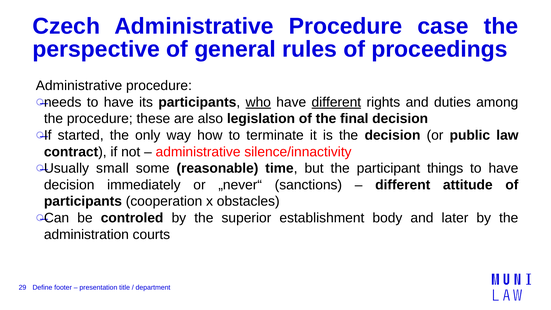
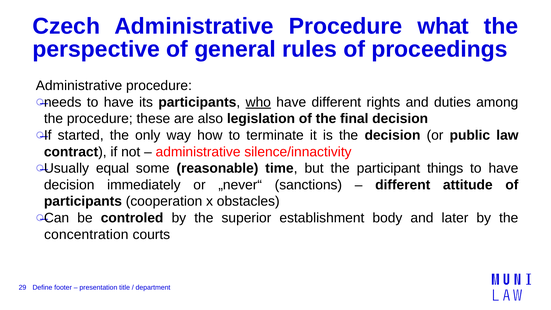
case: case -> what
different at (336, 102) underline: present -> none
small: small -> equal
administration: administration -> concentration
